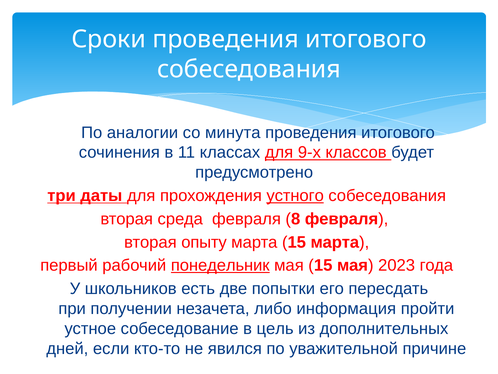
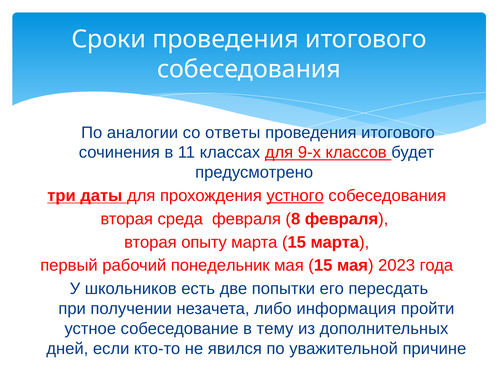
минута: минута -> ответы
понедельник underline: present -> none
цель: цель -> тему
